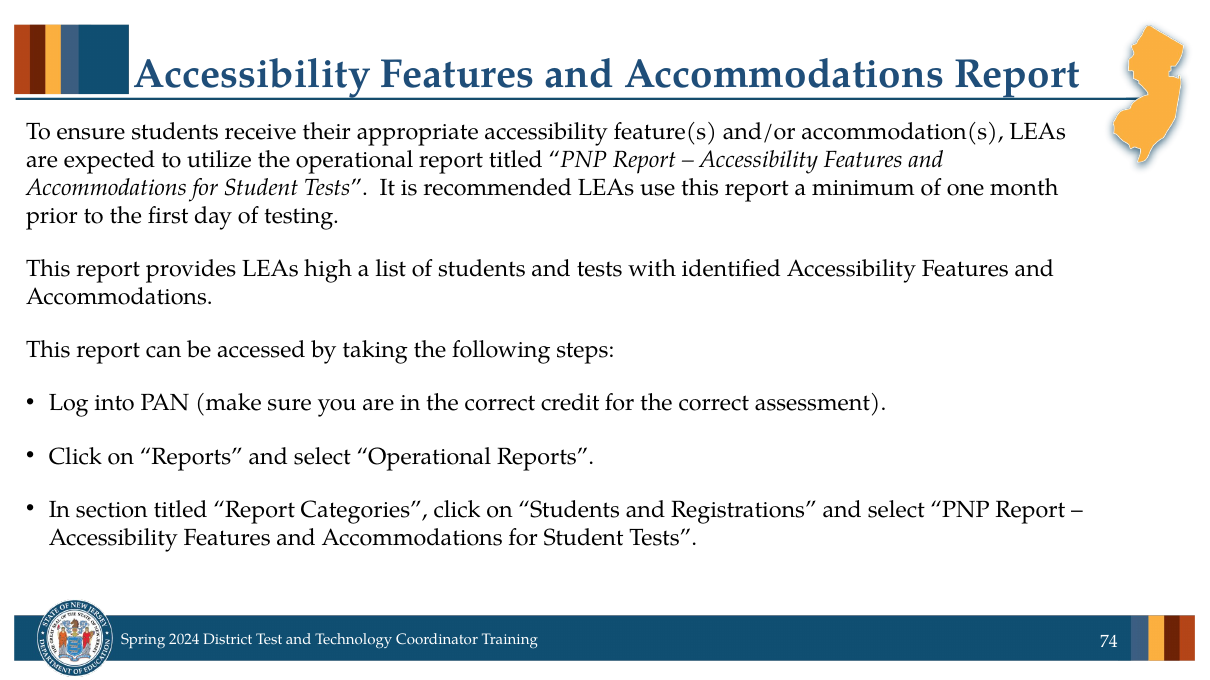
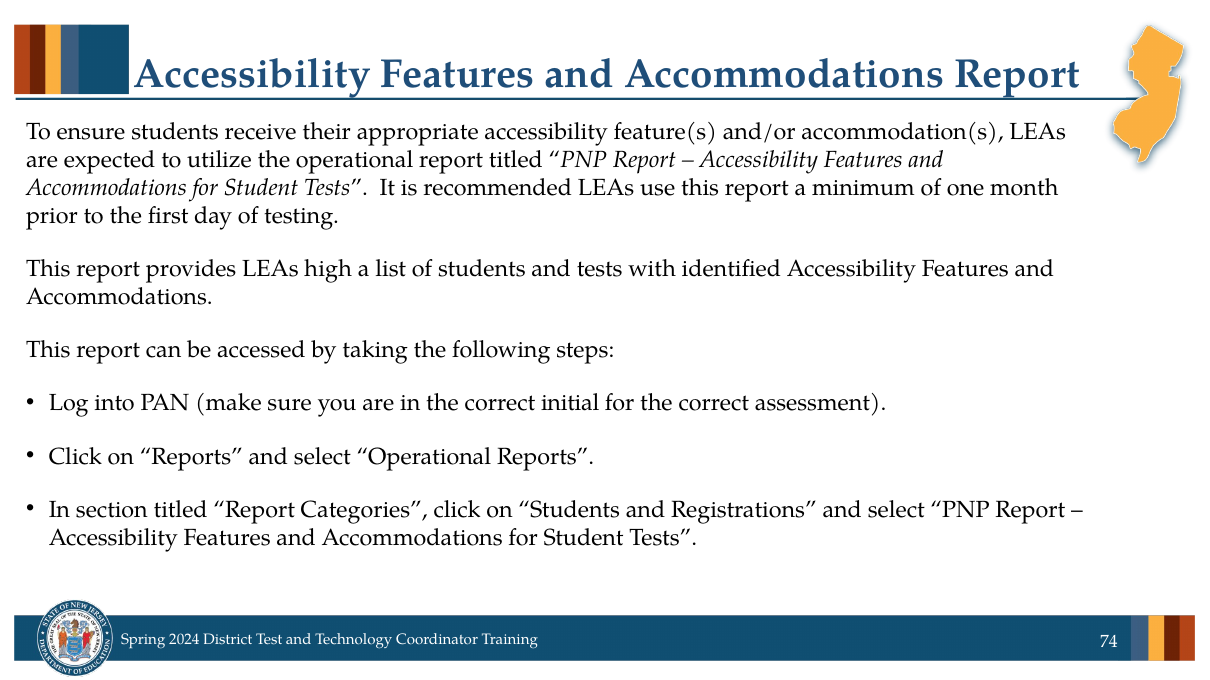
credit: credit -> initial
